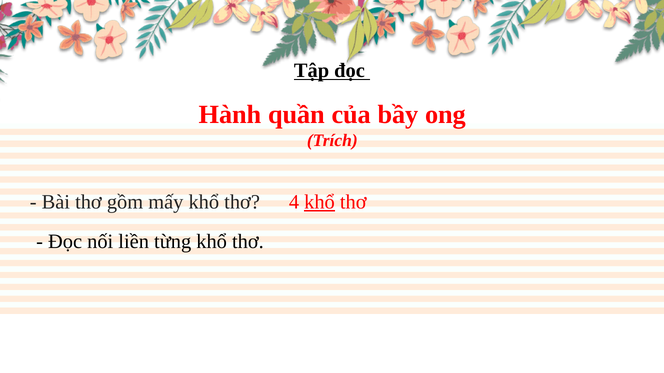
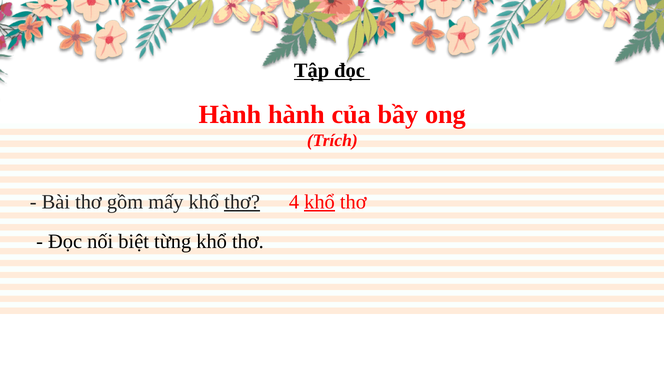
Hành quần: quần -> hành
thơ at (242, 202) underline: none -> present
liền: liền -> biệt
